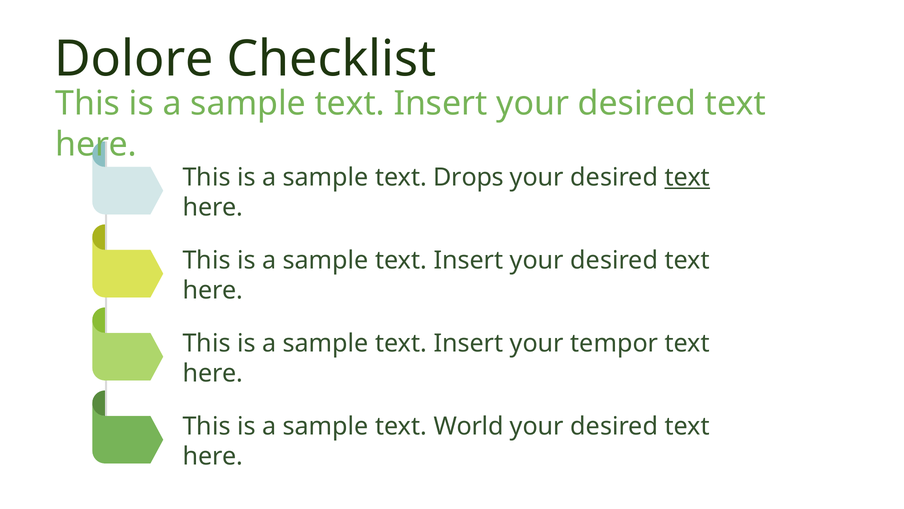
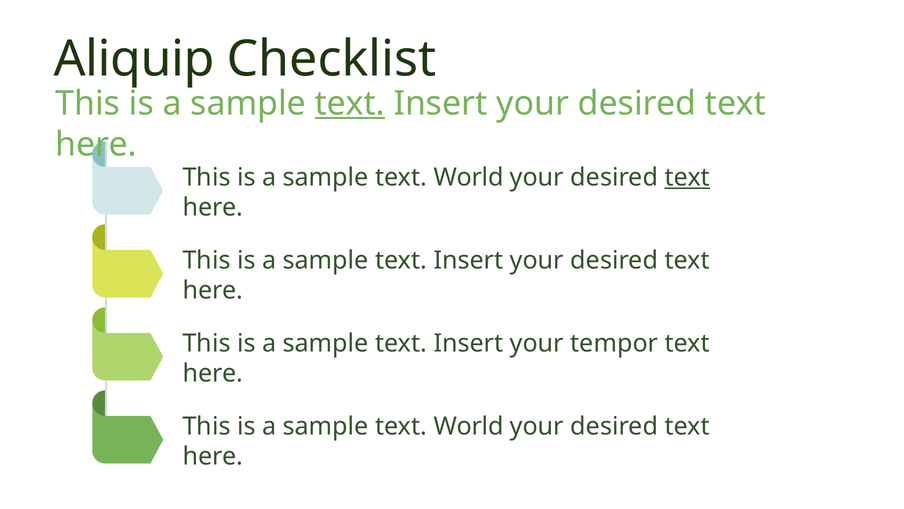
Dolore: Dolore -> Aliquip
text at (350, 104) underline: none -> present
Drops at (469, 177): Drops -> World
